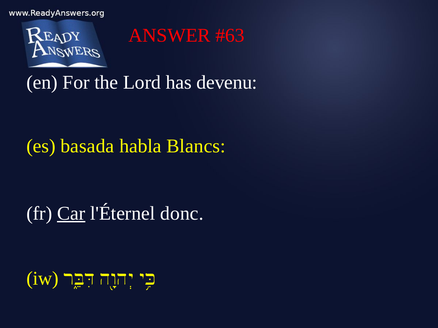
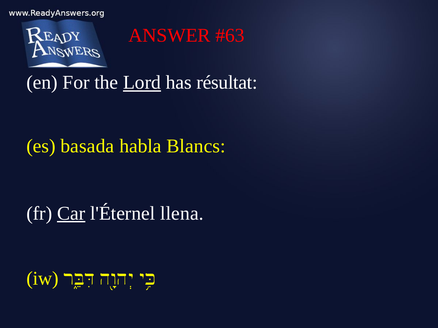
Lord underline: none -> present
devenu: devenu -> résultat
donc: donc -> llena
